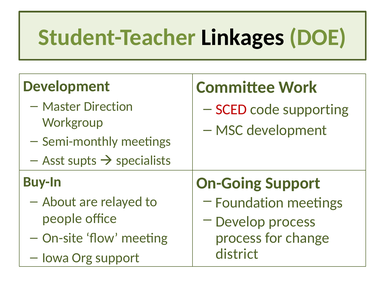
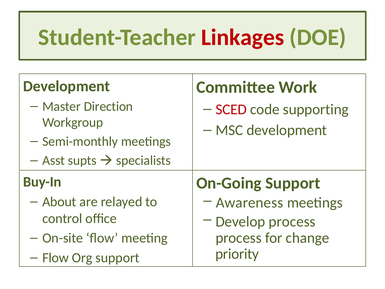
Linkages colour: black -> red
Foundation: Foundation -> Awareness
people: people -> control
district: district -> priority
Iowa at (56, 258): Iowa -> Flow
